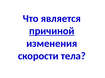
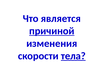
тела underline: none -> present
